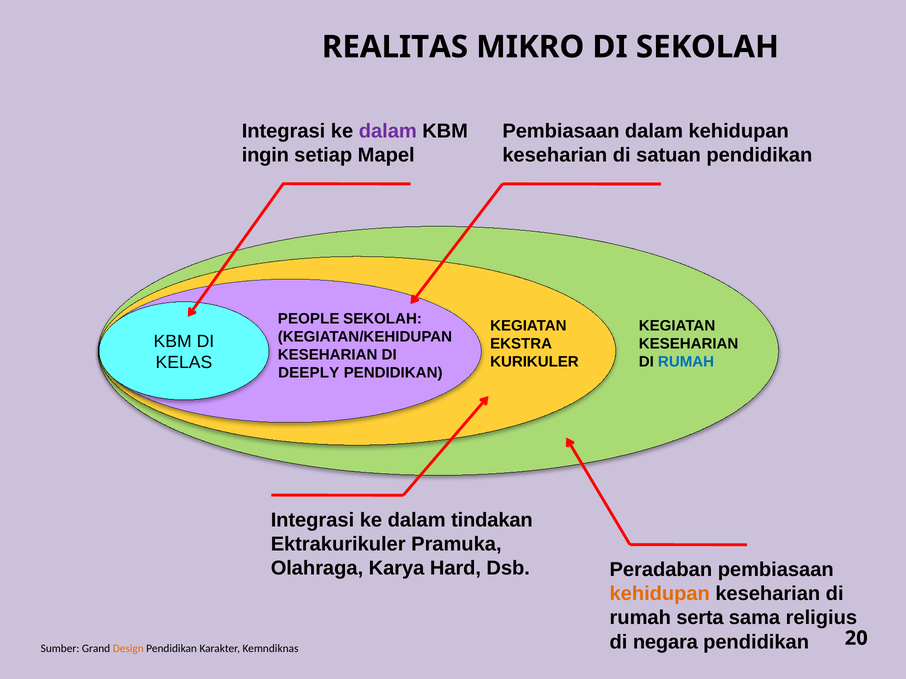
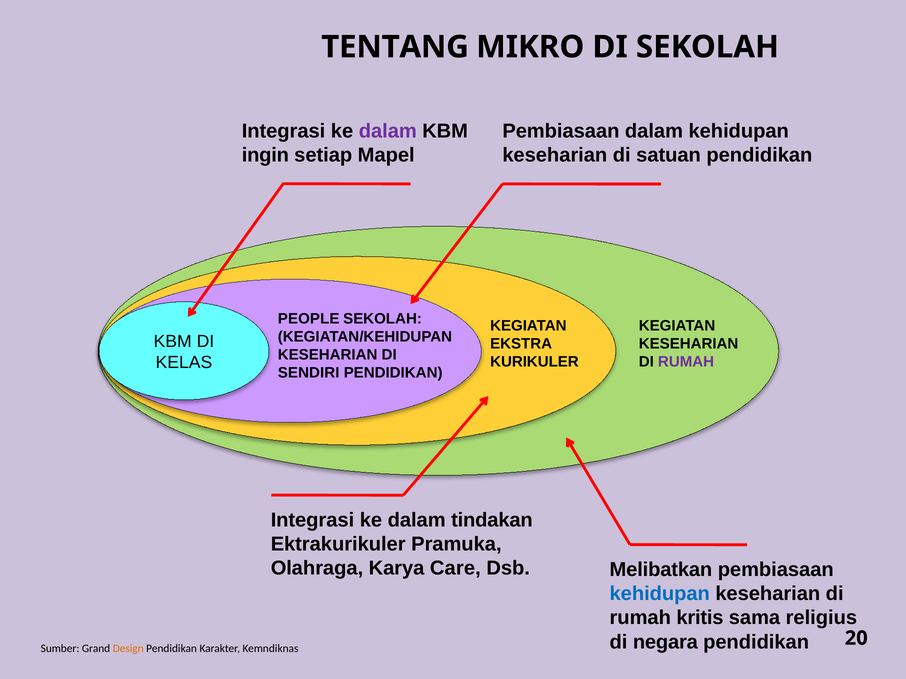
REALITAS: REALITAS -> TENTANG
RUMAH at (686, 362) colour: blue -> purple
DEEPLY: DEEPLY -> SENDIRI
Hard: Hard -> Care
Peradaban: Peradaban -> Melibatkan
kehidupan at (660, 594) colour: orange -> blue
serta: serta -> kritis
